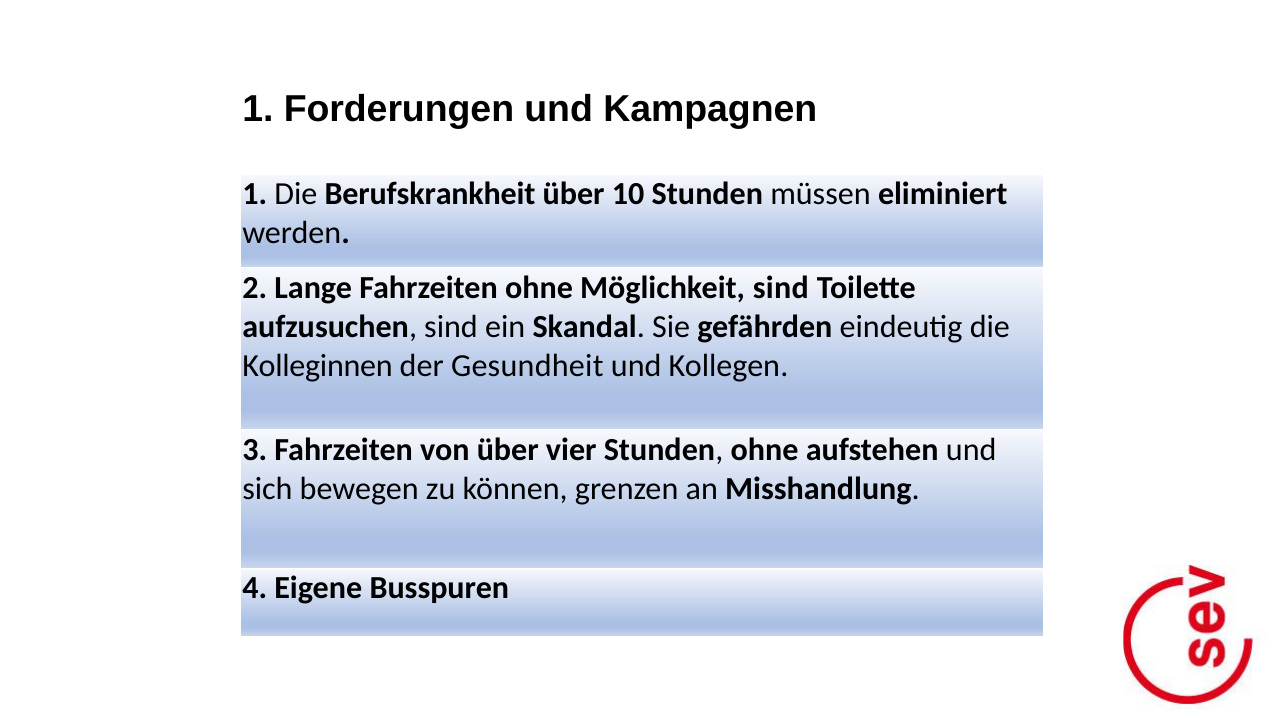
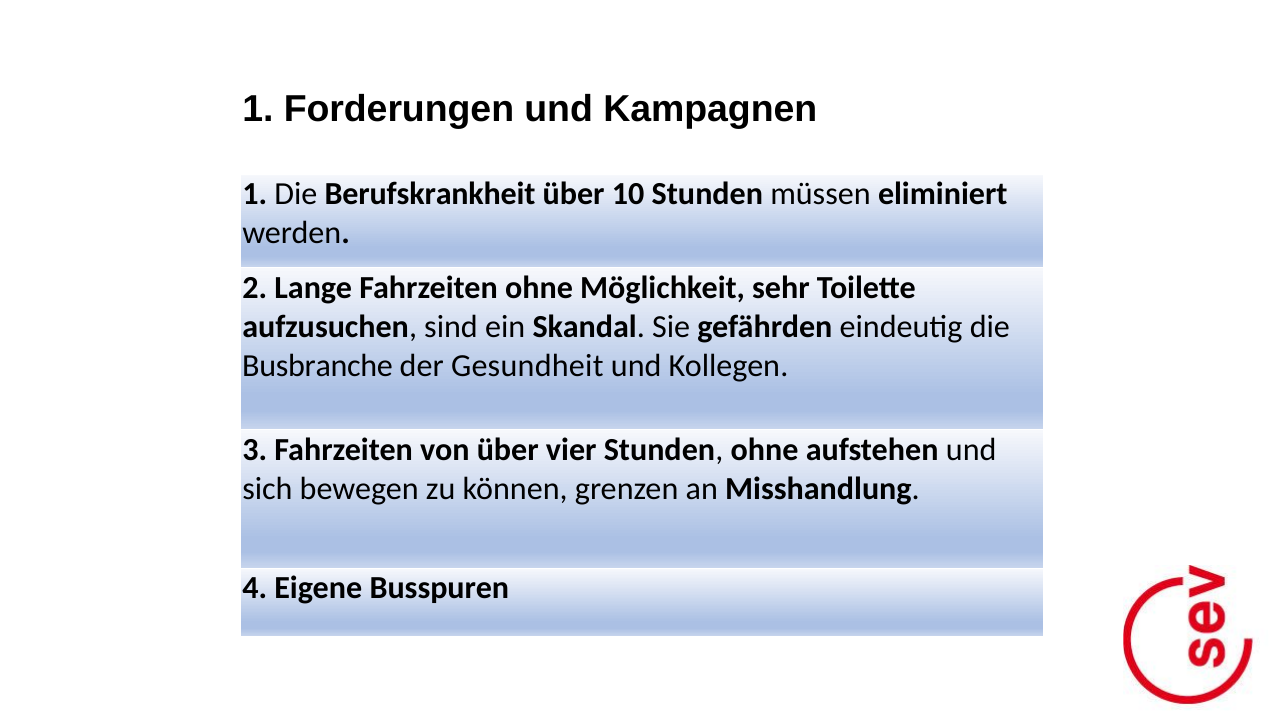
Möglichkeit sind: sind -> sehr
Kolleginnen: Kolleginnen -> Busbranche
